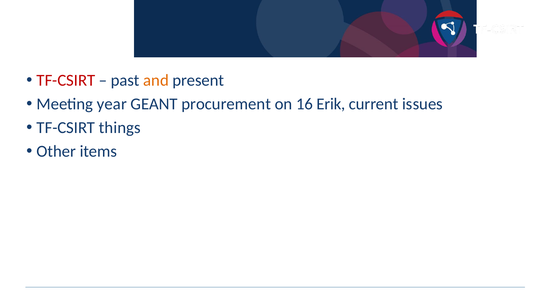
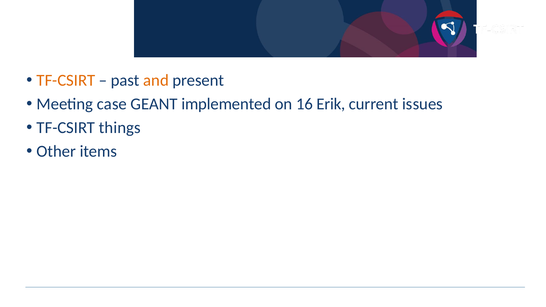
TF-CSIRT at (66, 80) colour: red -> orange
year: year -> case
procurement: procurement -> implemented
